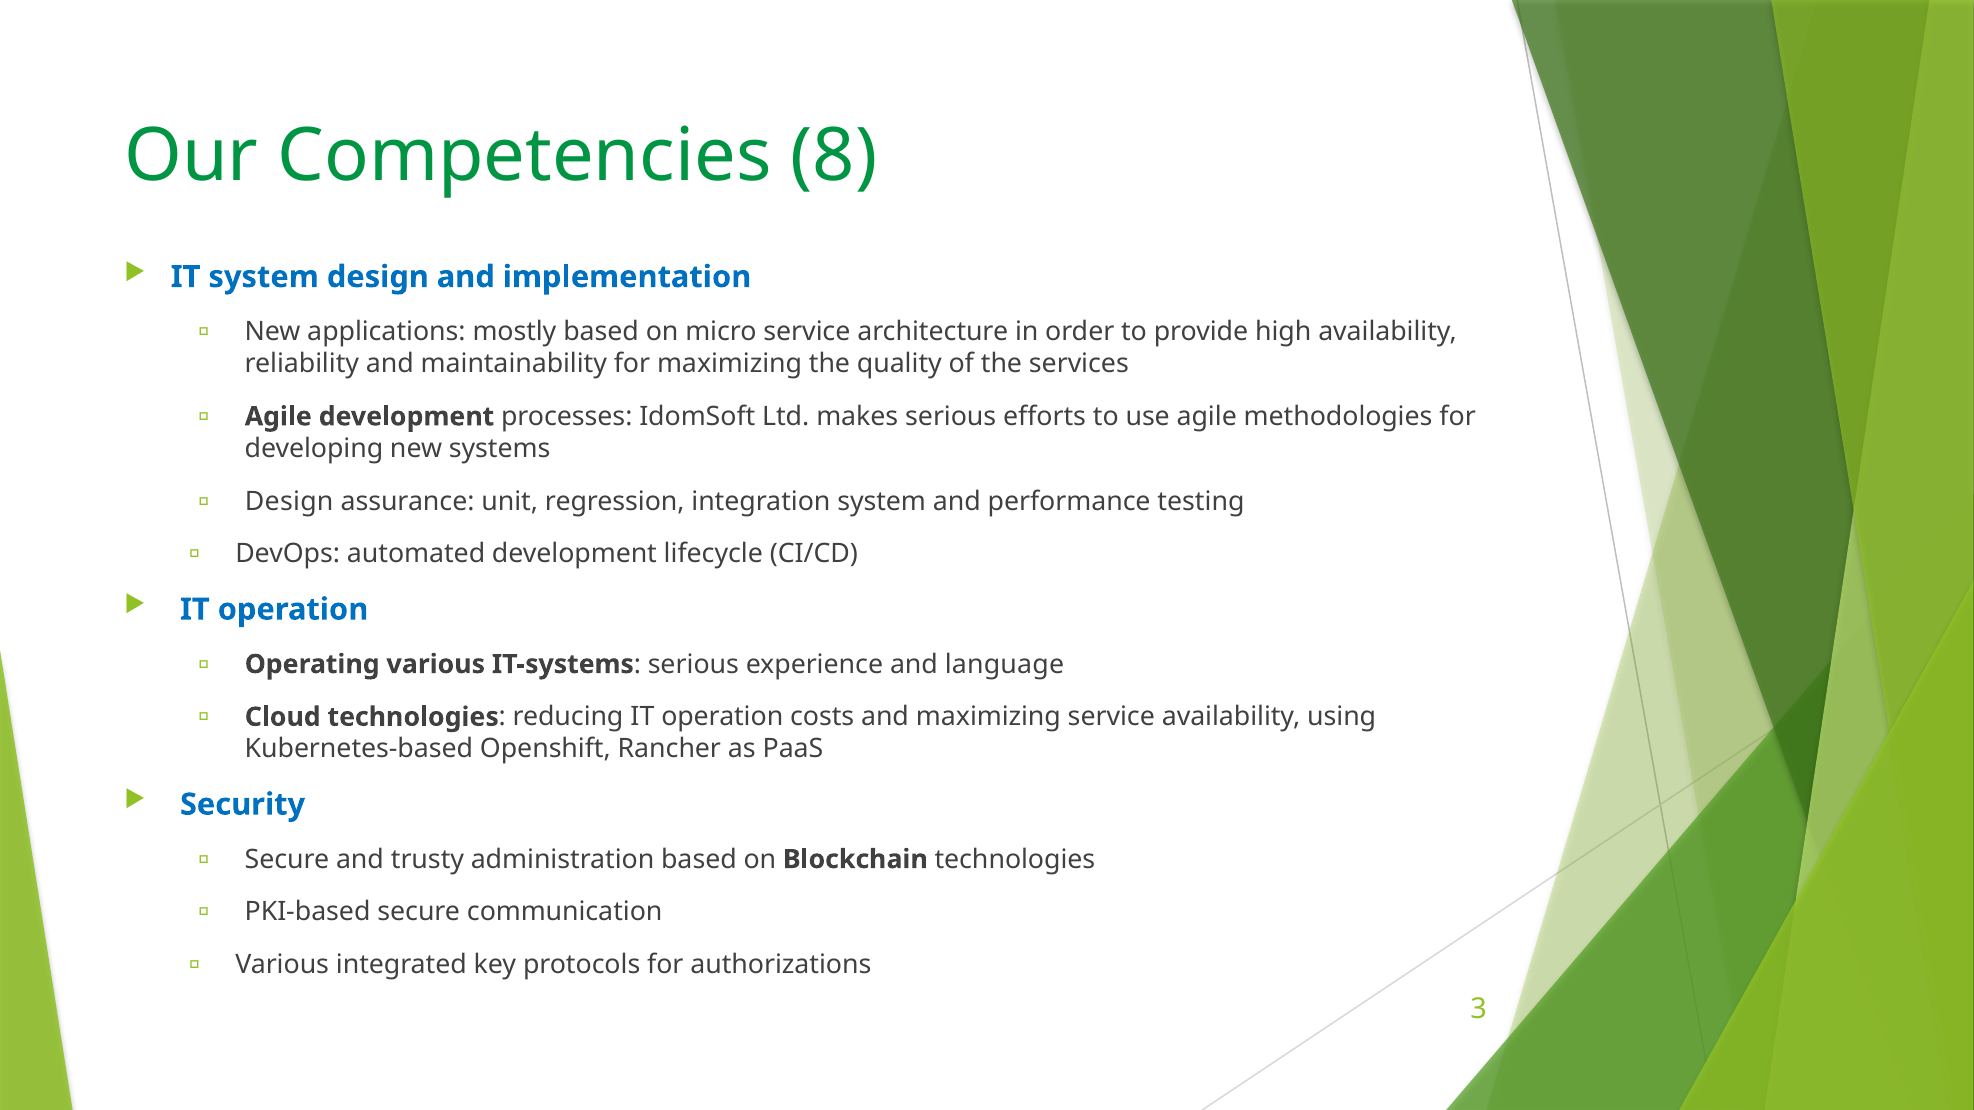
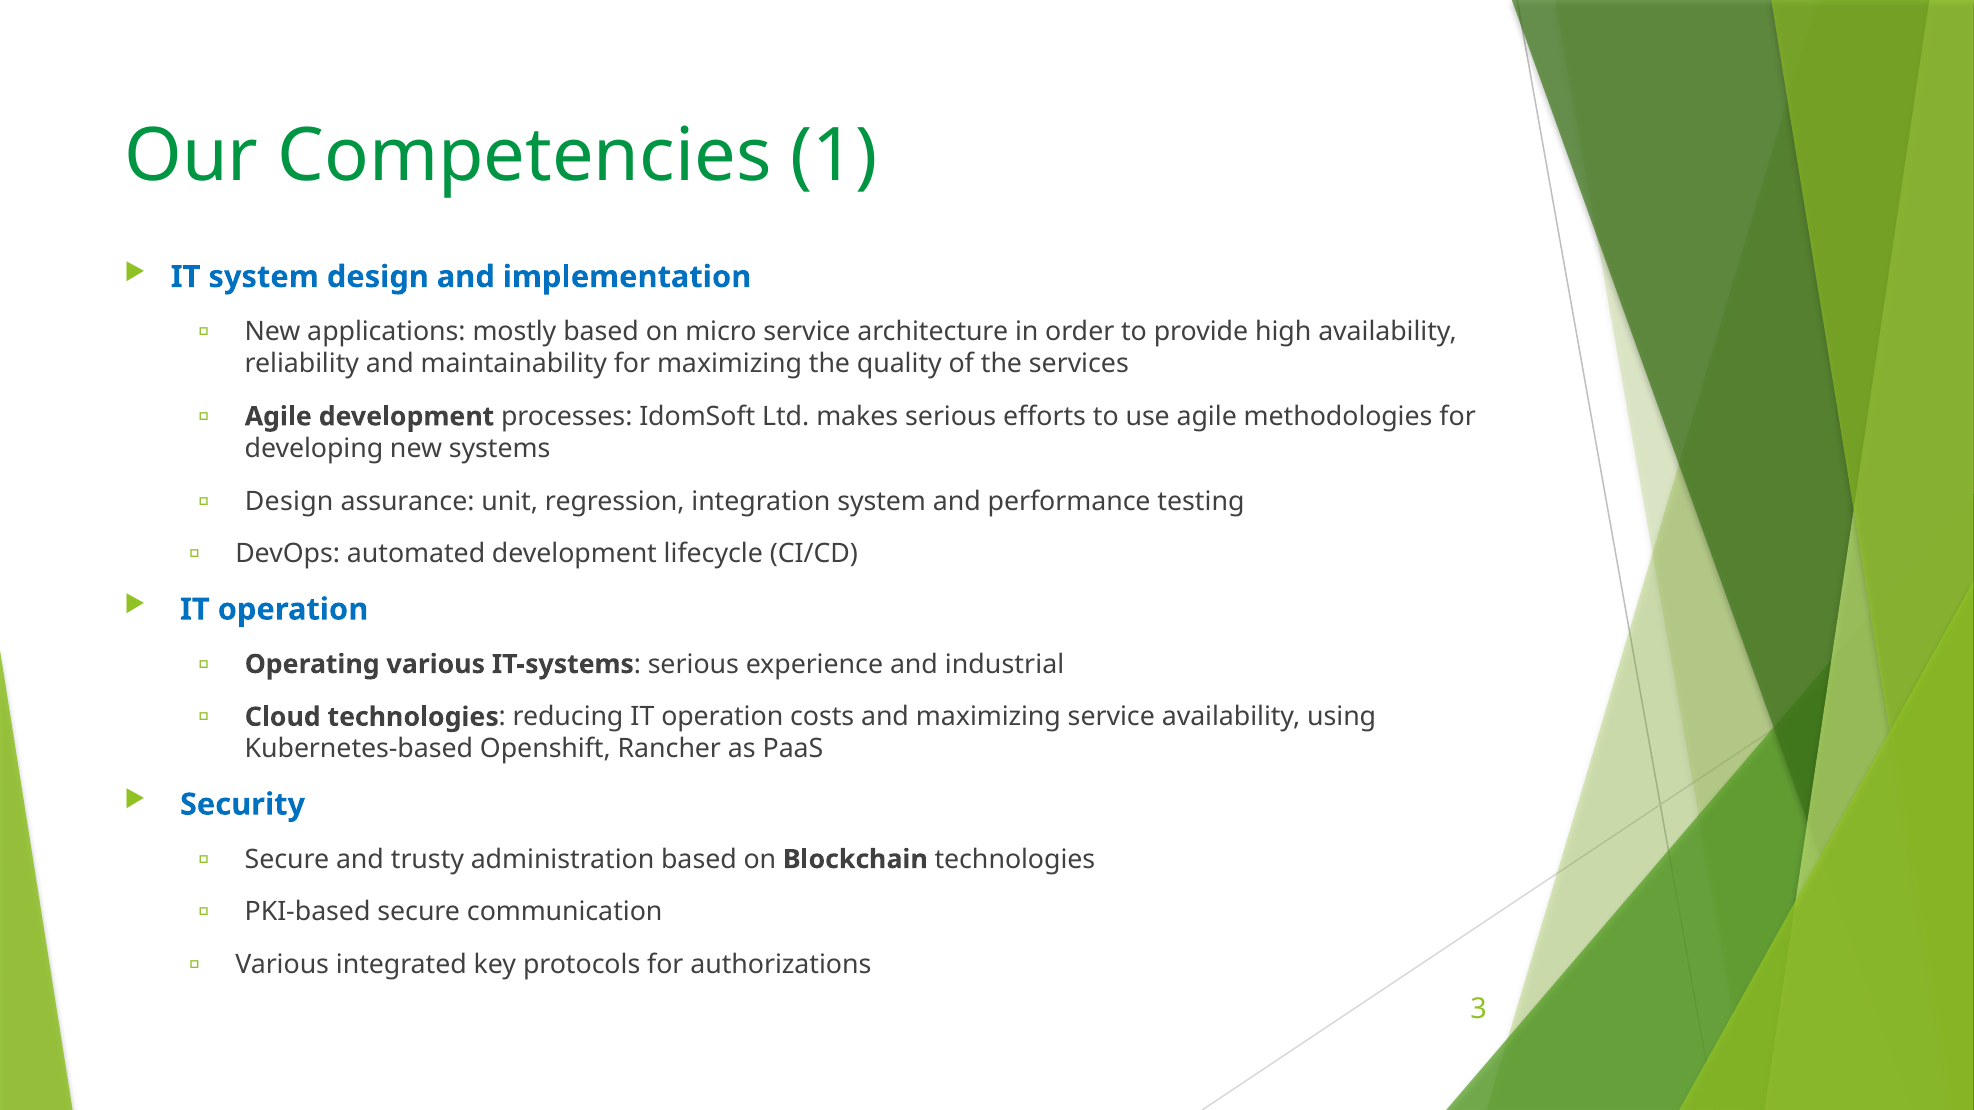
8: 8 -> 1
language: language -> industrial
